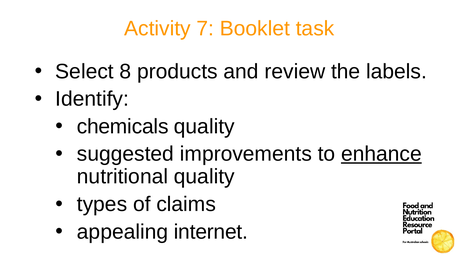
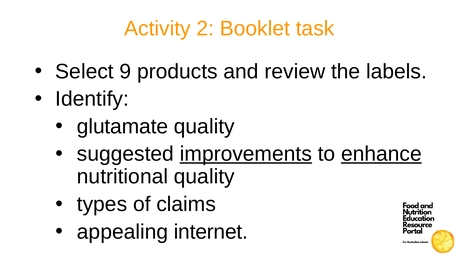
7: 7 -> 2
8: 8 -> 9
chemicals: chemicals -> glutamate
improvements underline: none -> present
